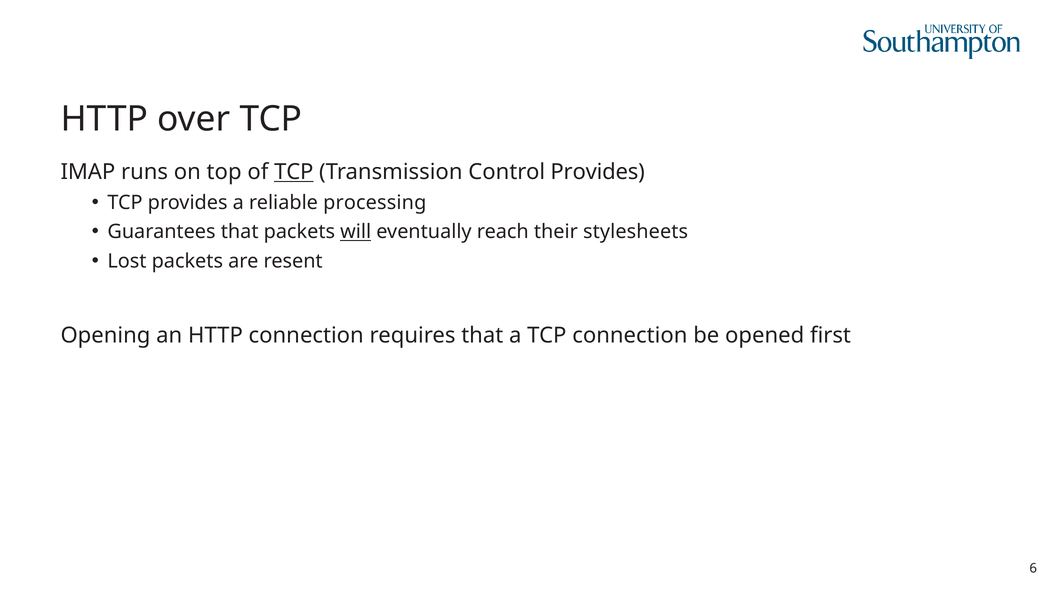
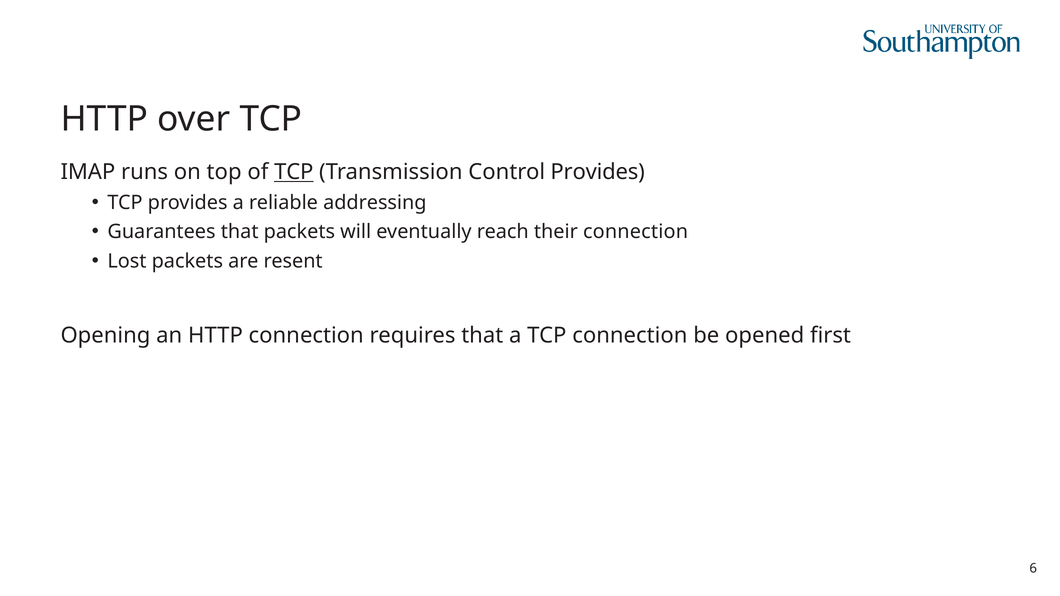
processing: processing -> addressing
will underline: present -> none
their stylesheets: stylesheets -> connection
